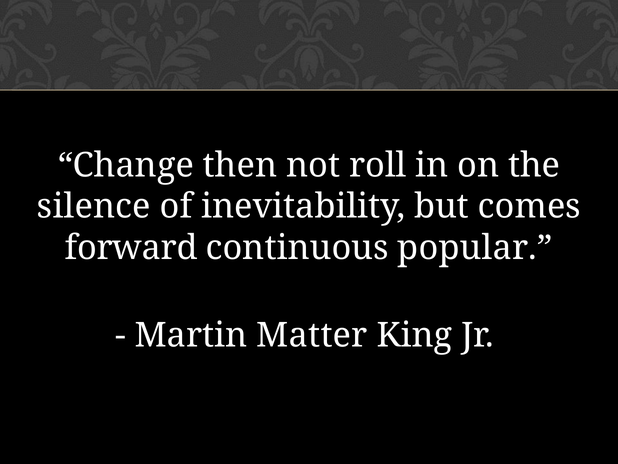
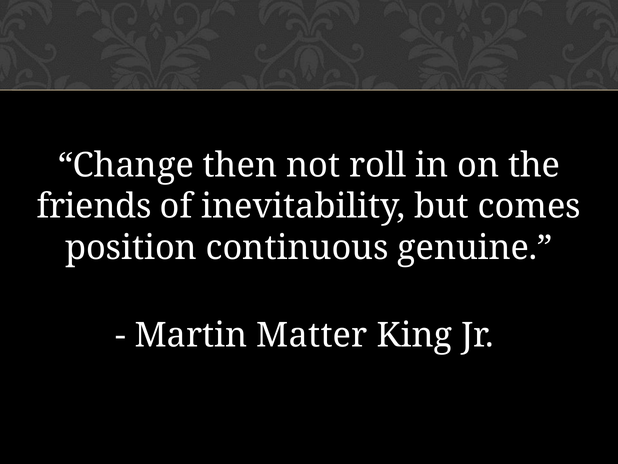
silence: silence -> friends
forward: forward -> position
popular: popular -> genuine
